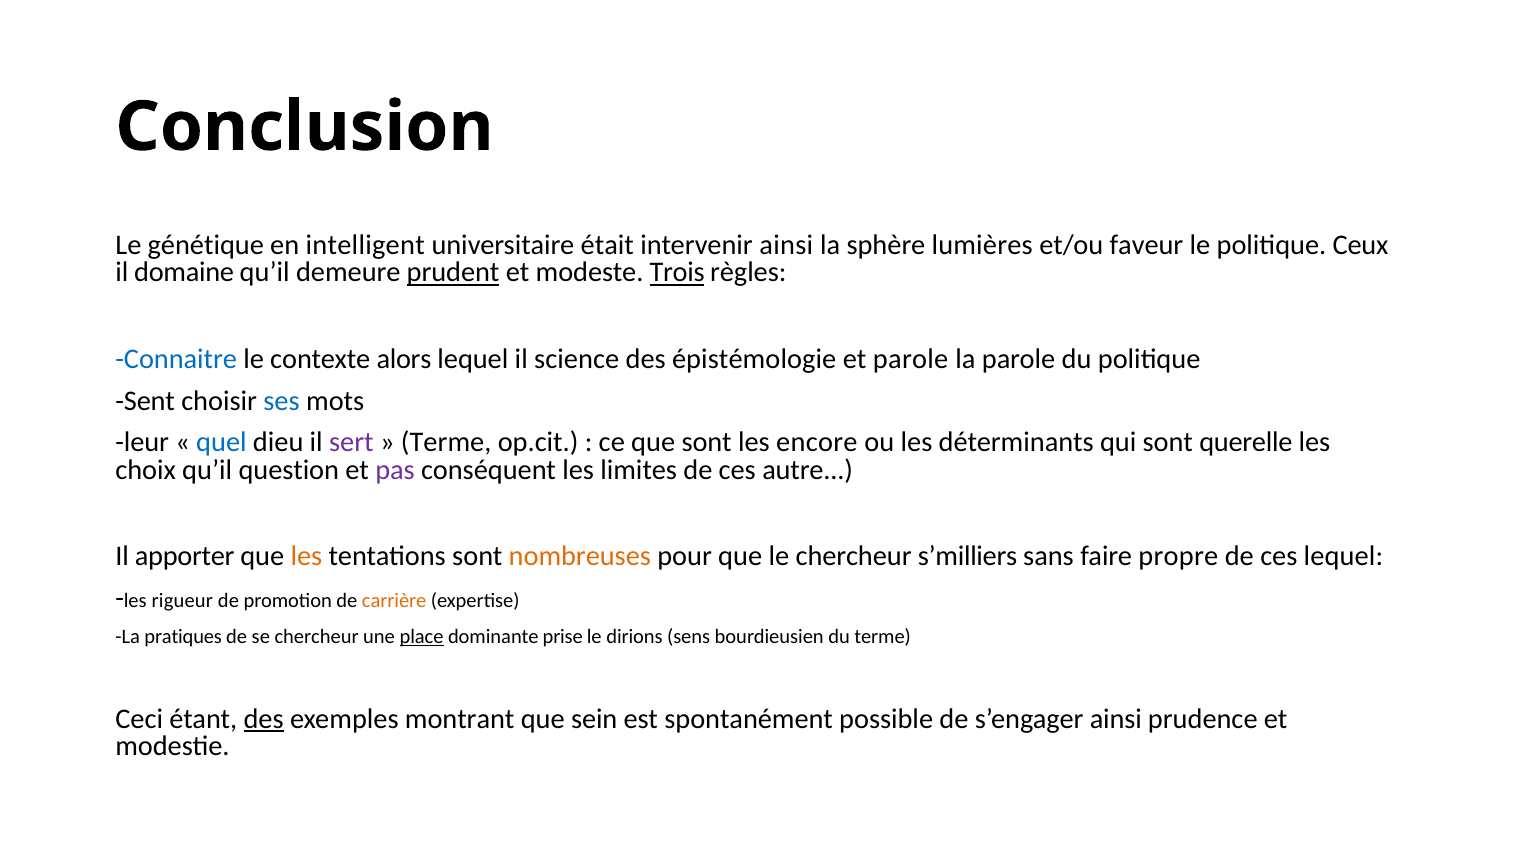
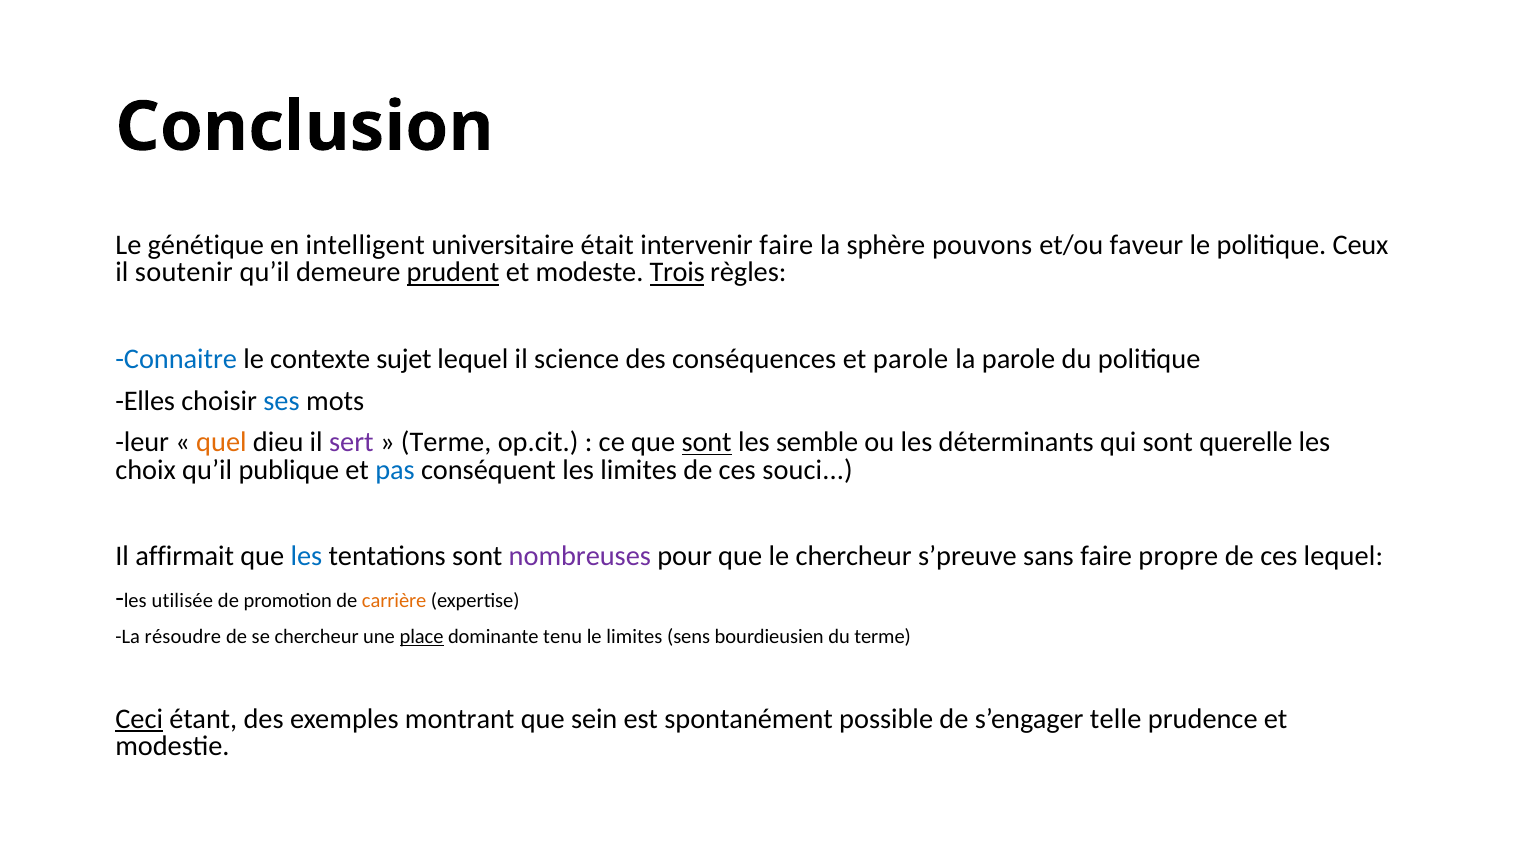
intervenir ainsi: ainsi -> faire
lumières: lumières -> pouvons
domaine: domaine -> soutenir
alors: alors -> sujet
épistémologie: épistémologie -> conséquences
Sent: Sent -> Elles
quel colour: blue -> orange
sont at (707, 442) underline: none -> present
encore: encore -> semble
question: question -> publique
pas colour: purple -> blue
autre: autre -> souci
apporter: apporter -> affirmait
les at (307, 556) colour: orange -> blue
nombreuses colour: orange -> purple
s’milliers: s’milliers -> s’preuve
rigueur: rigueur -> utilisée
pratiques: pratiques -> résoudre
prise: prise -> tenu
le dirions: dirions -> limites
Ceci underline: none -> present
des at (264, 719) underline: present -> none
s’engager ainsi: ainsi -> telle
